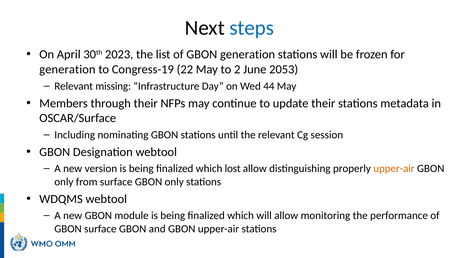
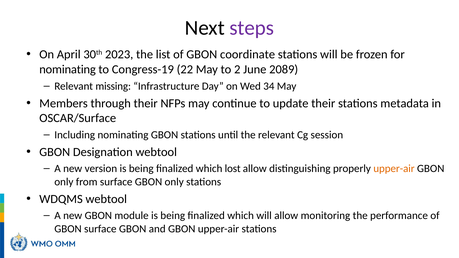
steps colour: blue -> purple
GBON generation: generation -> coordinate
generation at (67, 70): generation -> nominating
2053: 2053 -> 2089
44: 44 -> 34
